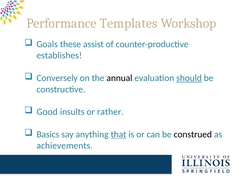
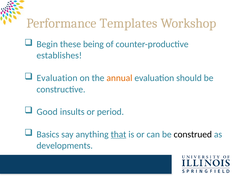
Goals: Goals -> Begin
assist: assist -> being
Conversely at (57, 78): Conversely -> Evaluation
annual colour: black -> orange
should underline: present -> none
rather: rather -> period
achievements: achievements -> developments
